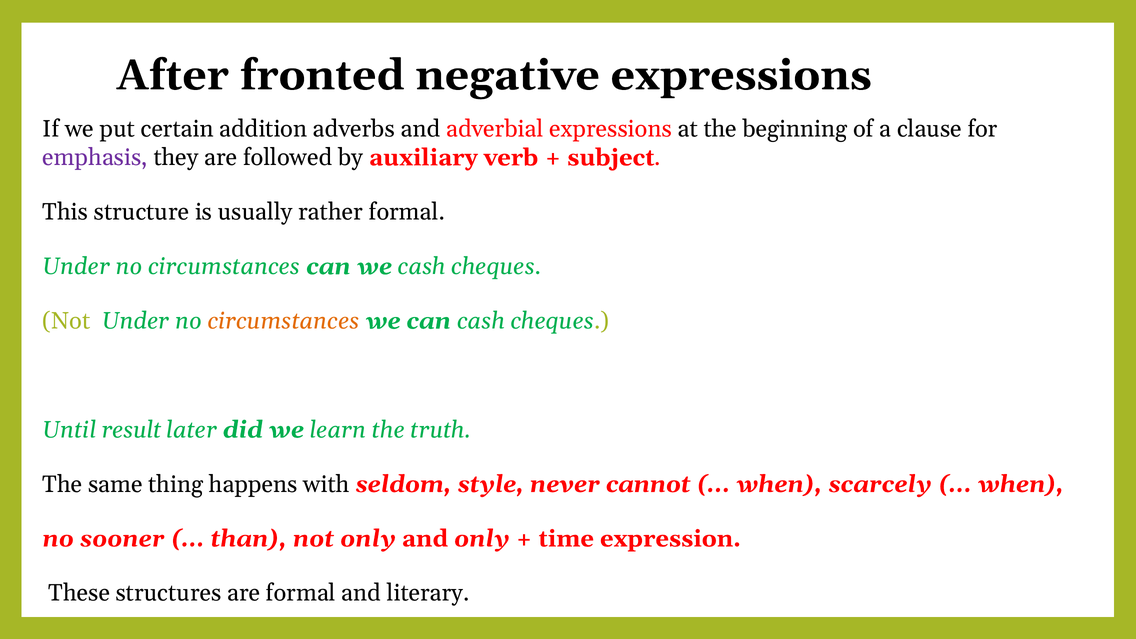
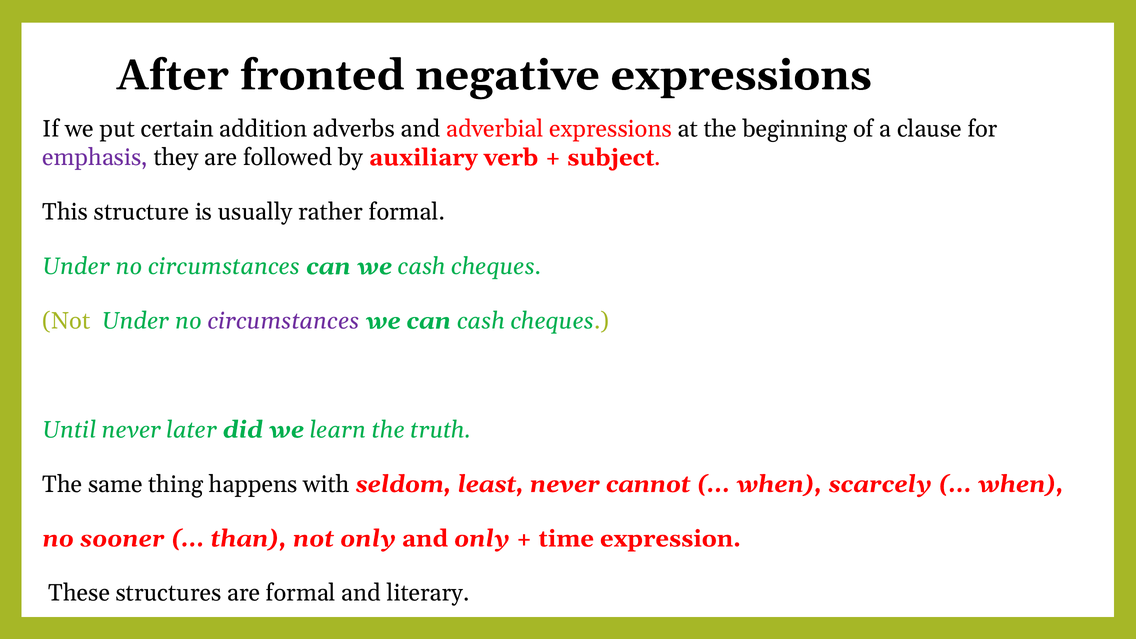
circumstances at (284, 321) colour: orange -> purple
Until result: result -> never
style: style -> least
